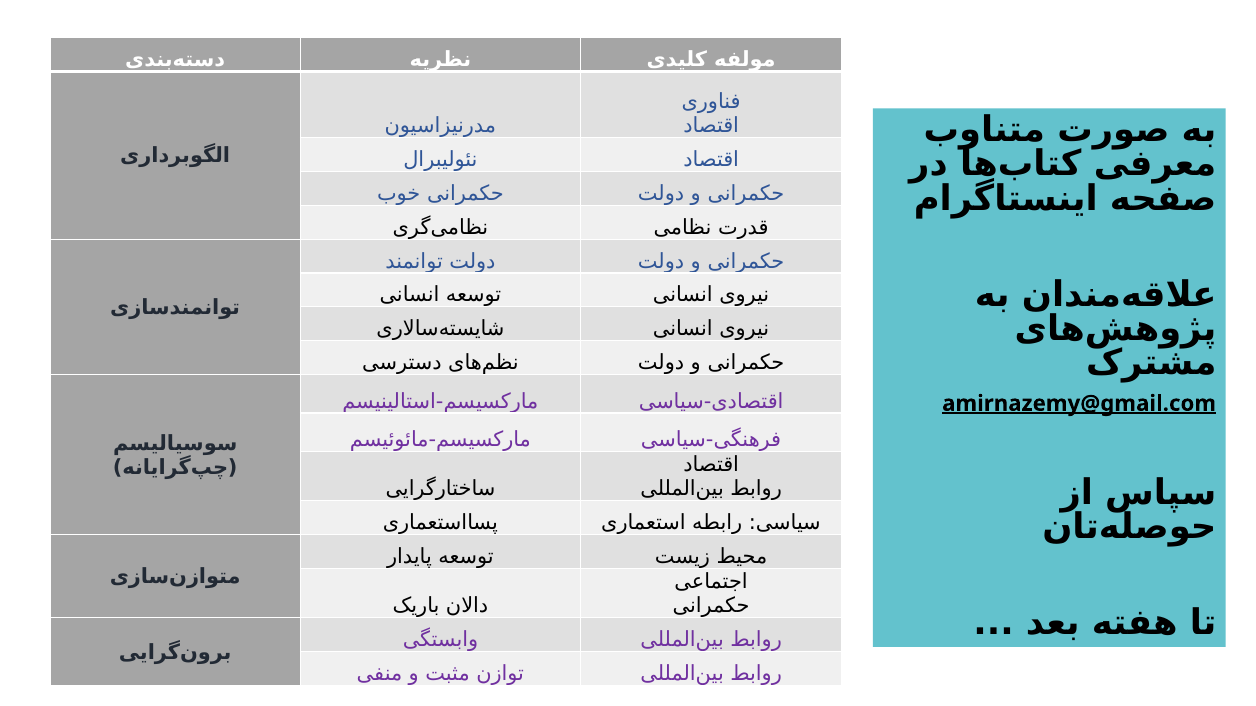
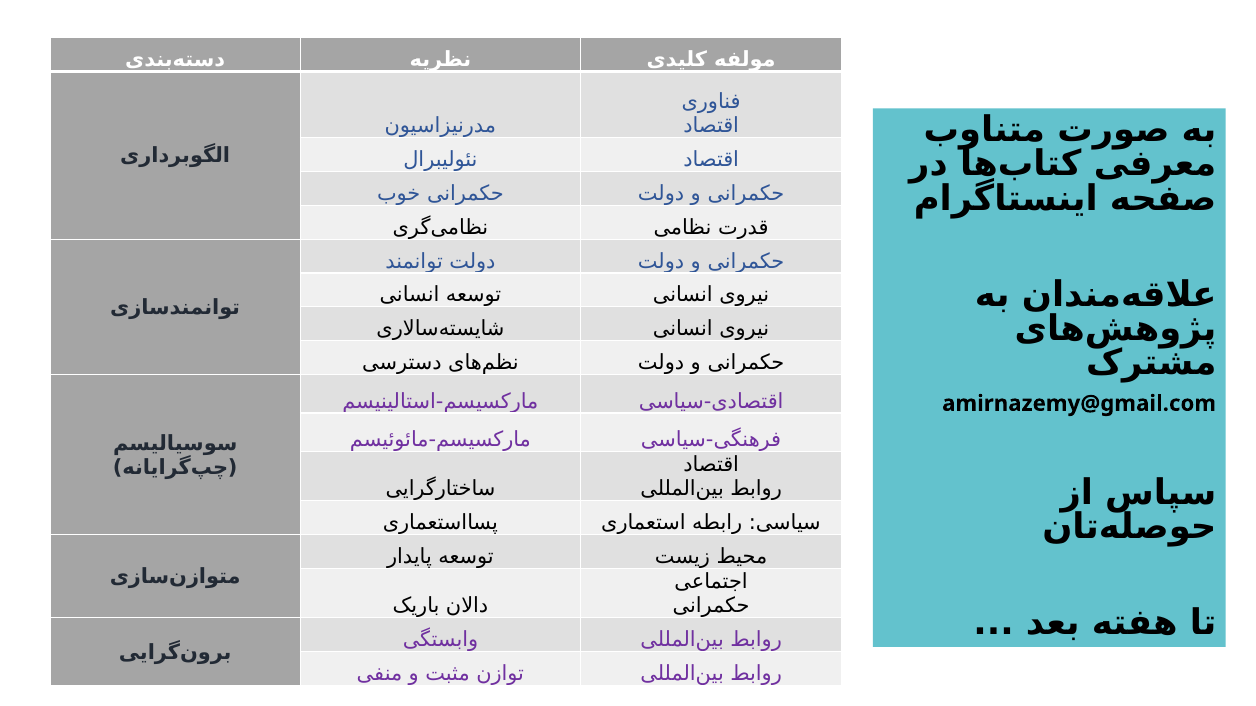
amirnazemy@gmail.com underline: present -> none
